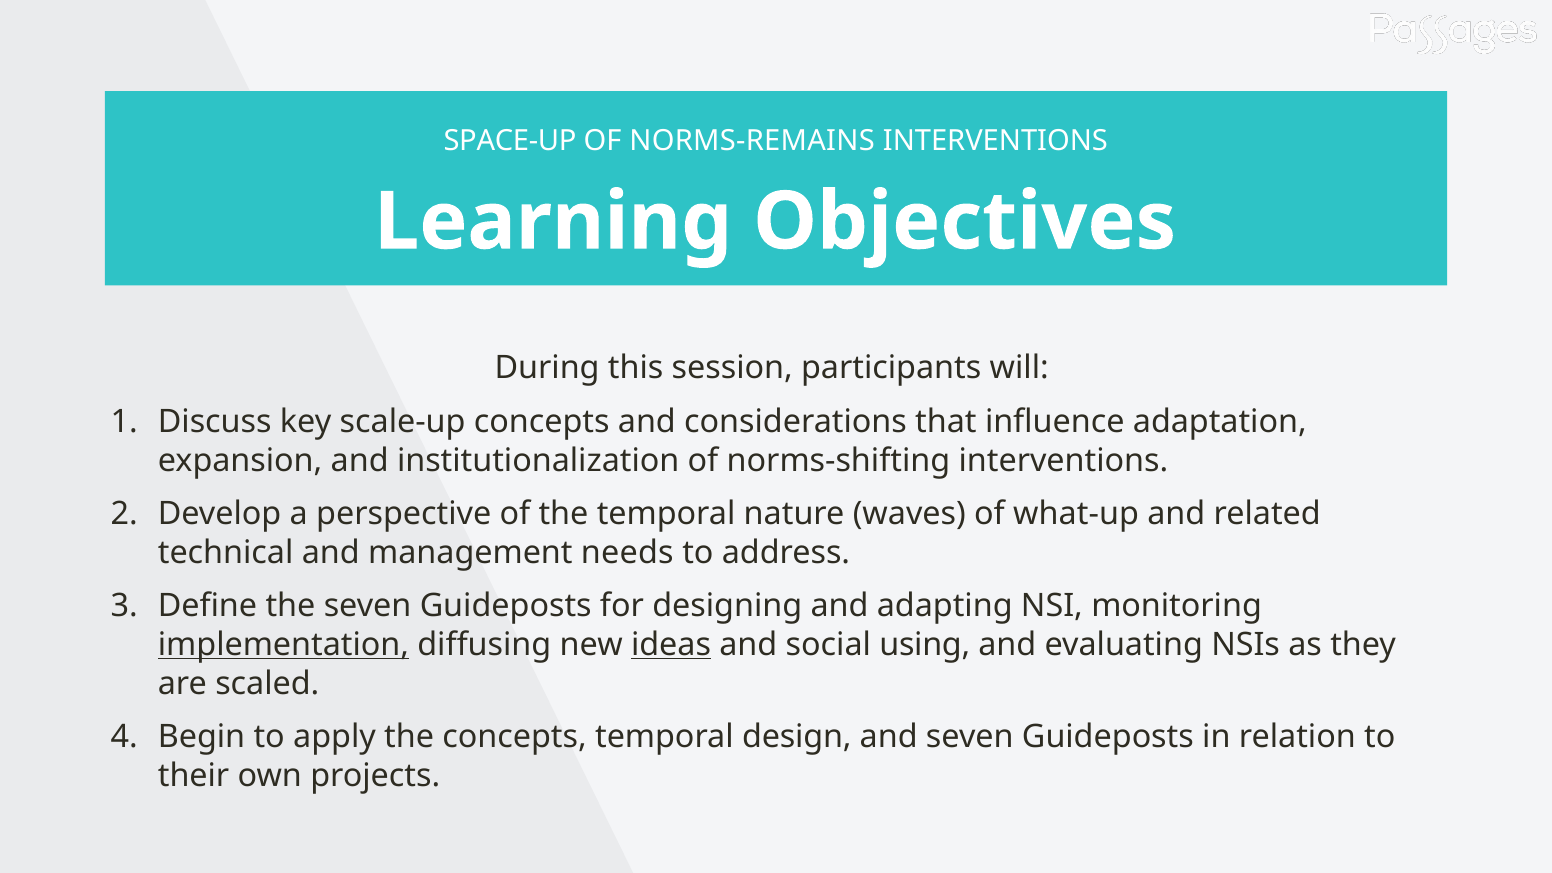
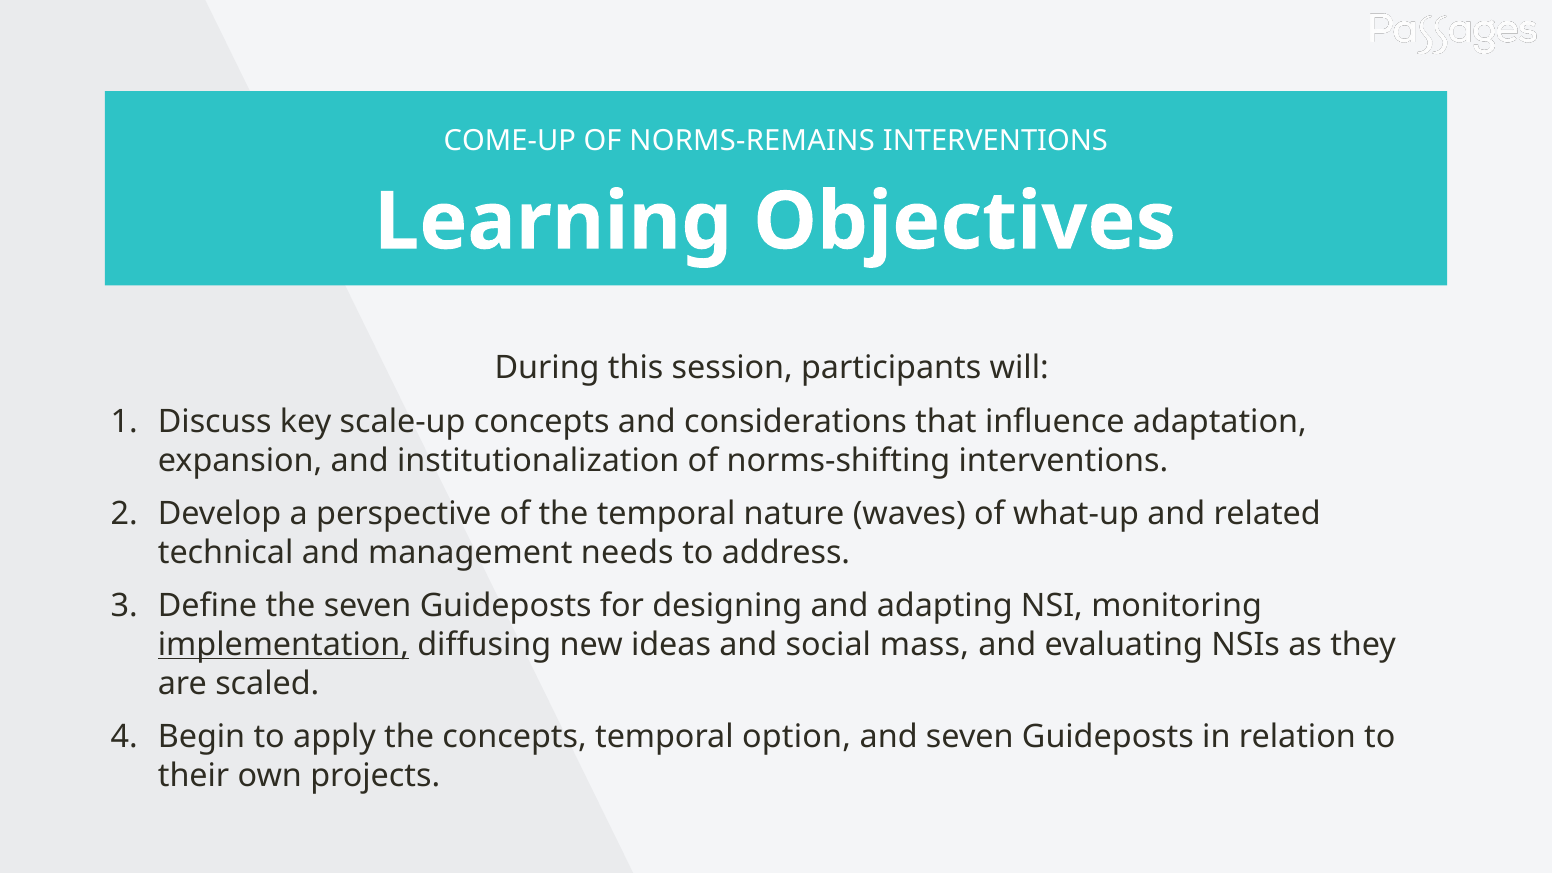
SPACE-UP: SPACE-UP -> COME-UP
ideas underline: present -> none
using: using -> mass
design: design -> option
